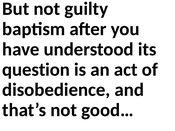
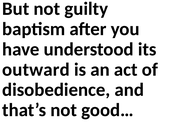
question: question -> outward
